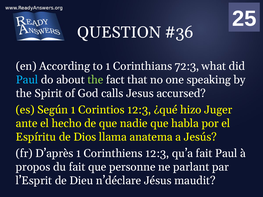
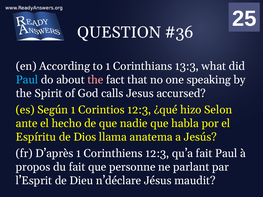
72:3: 72:3 -> 13:3
the at (95, 80) colour: light green -> pink
Juger: Juger -> Selon
